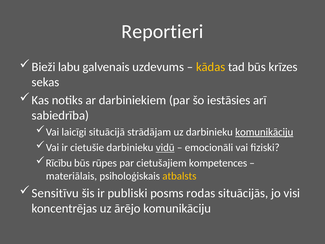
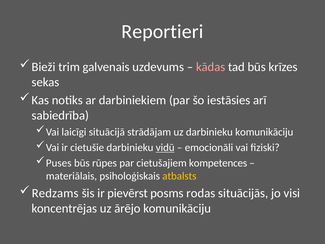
labu: labu -> trim
kādas colour: yellow -> pink
komunikāciju at (264, 132) underline: present -> none
Rīcību: Rīcību -> Puses
Sensitīvu: Sensitīvu -> Redzams
publiski: publiski -> pievērst
